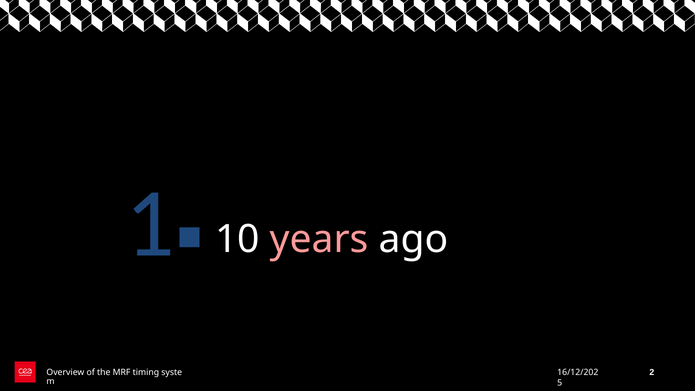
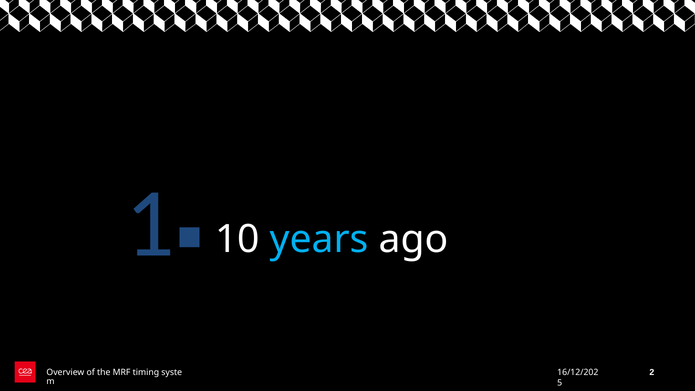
years colour: pink -> light blue
